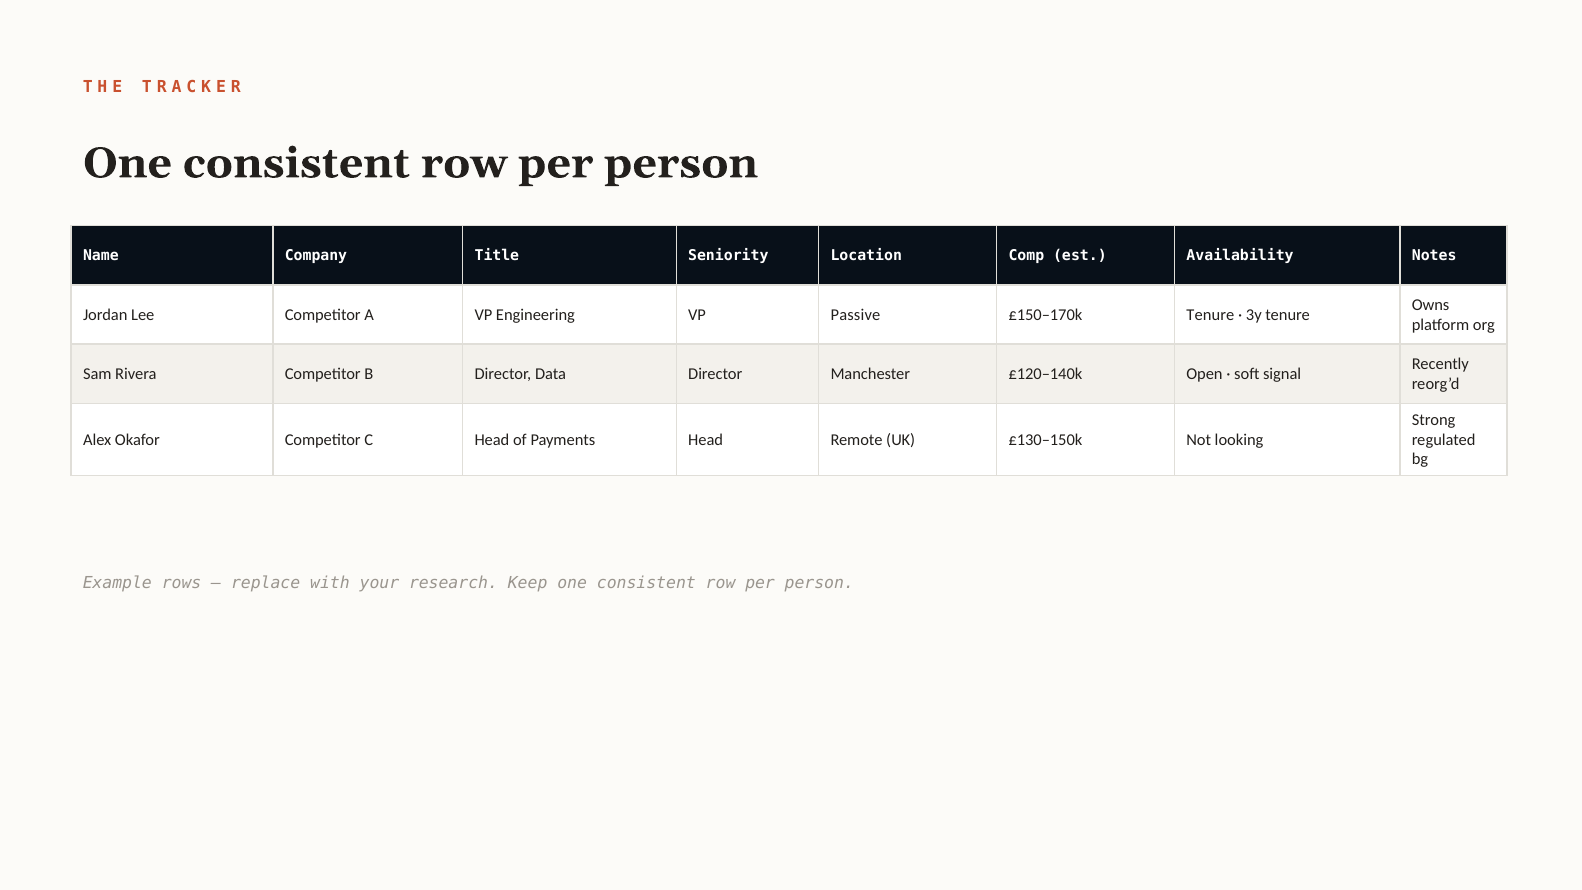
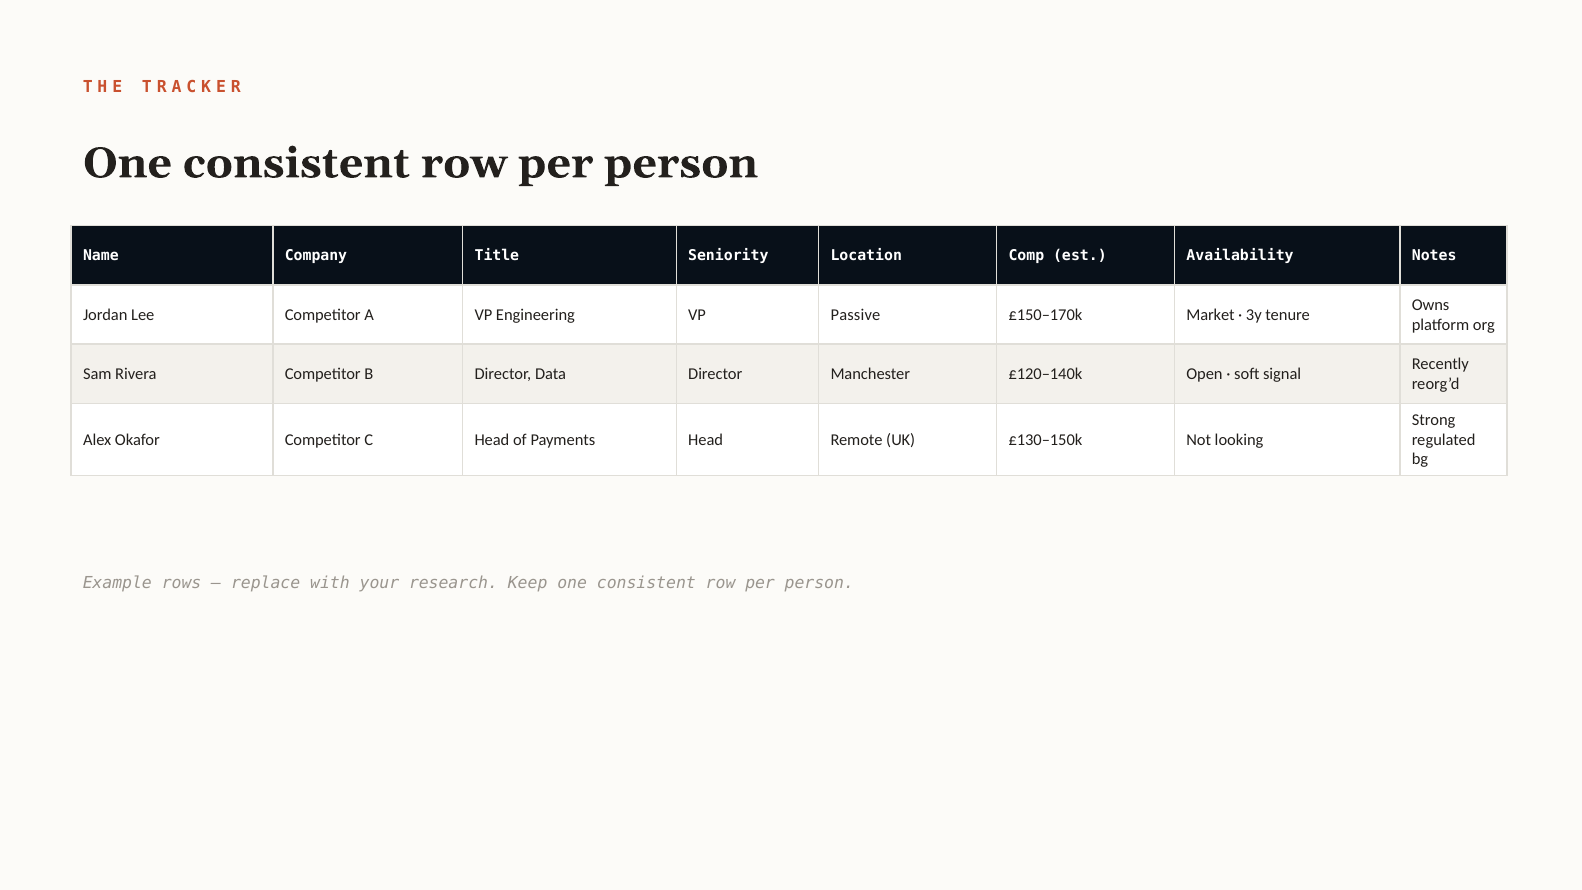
£150–170k Tenure: Tenure -> Market
